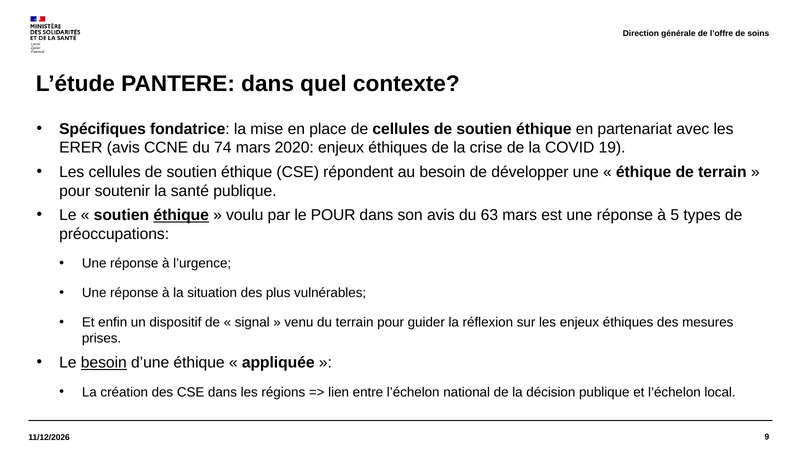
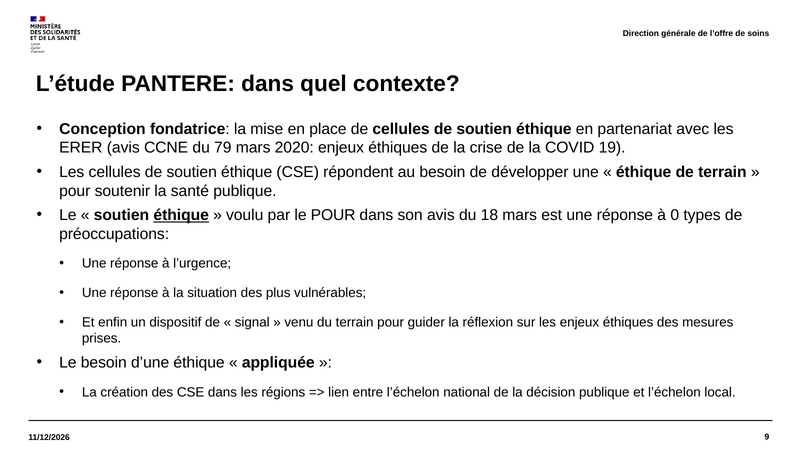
Spécifiques: Spécifiques -> Conception
74: 74 -> 79
63: 63 -> 18
5: 5 -> 0
besoin at (104, 363) underline: present -> none
